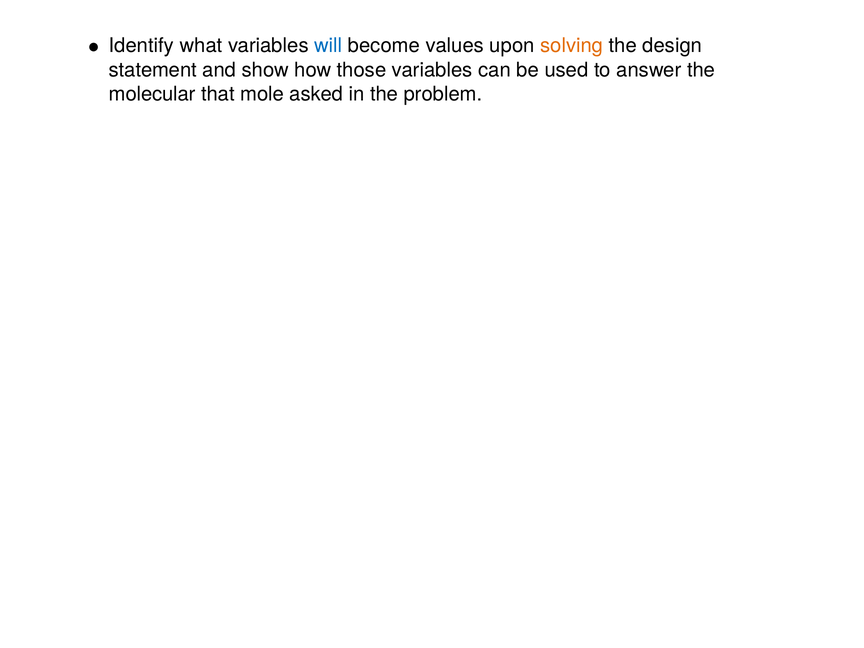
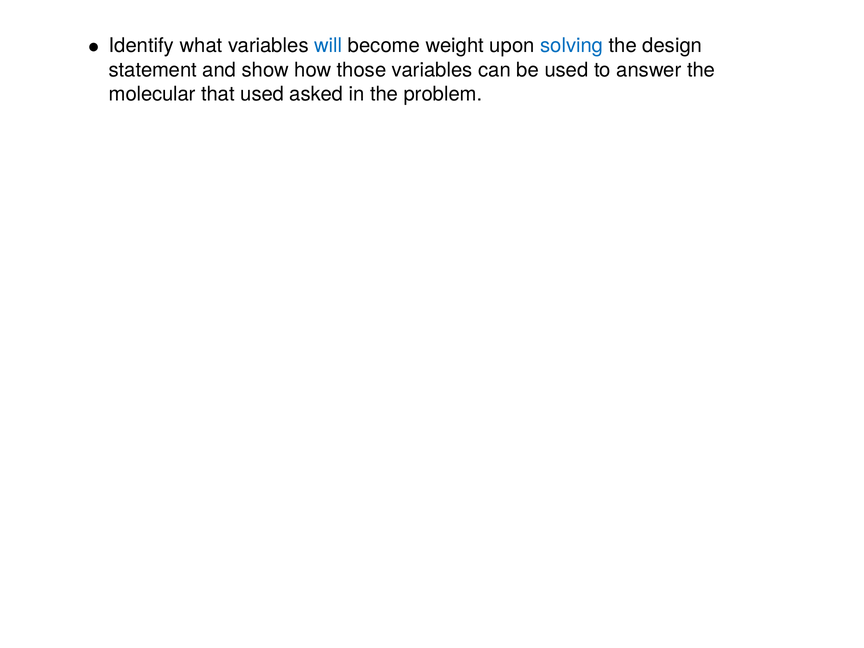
values: values -> weight
solving colour: orange -> blue
that mole: mole -> used
